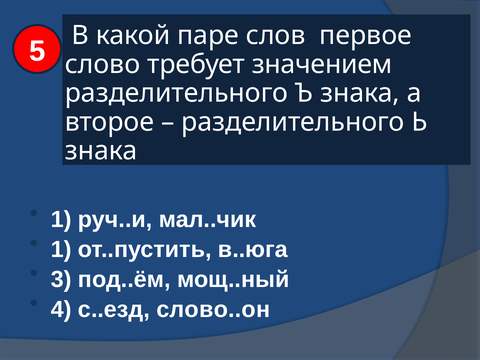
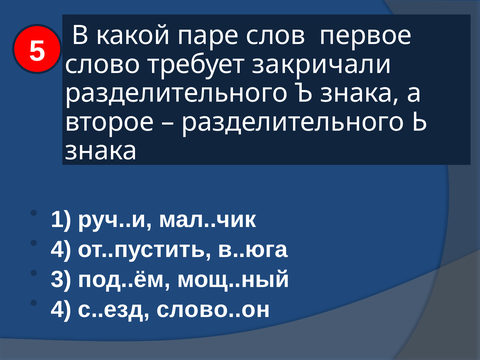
значением: значением -> закричали
1 at (61, 249): 1 -> 4
